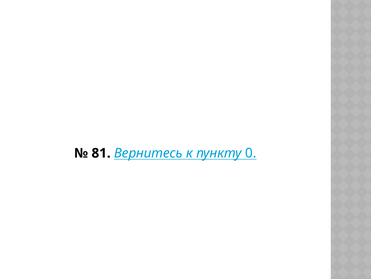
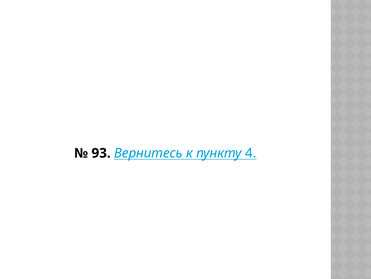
81: 81 -> 93
0: 0 -> 4
